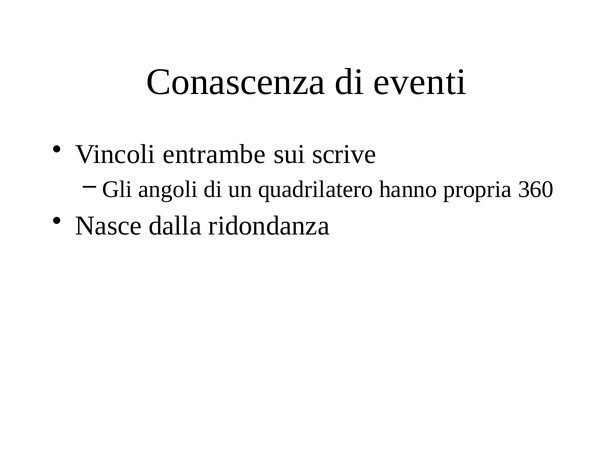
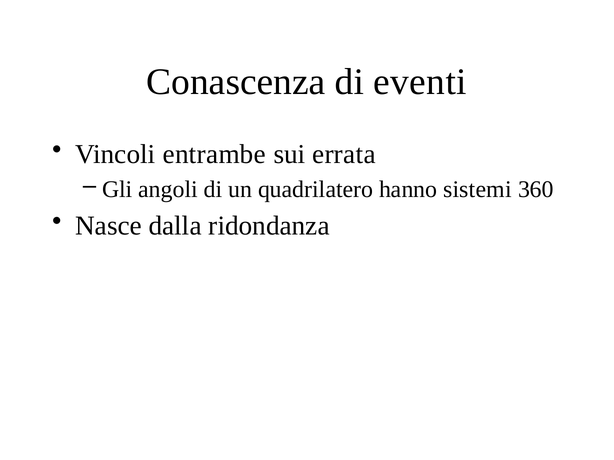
scrive: scrive -> errata
propria: propria -> sistemi
